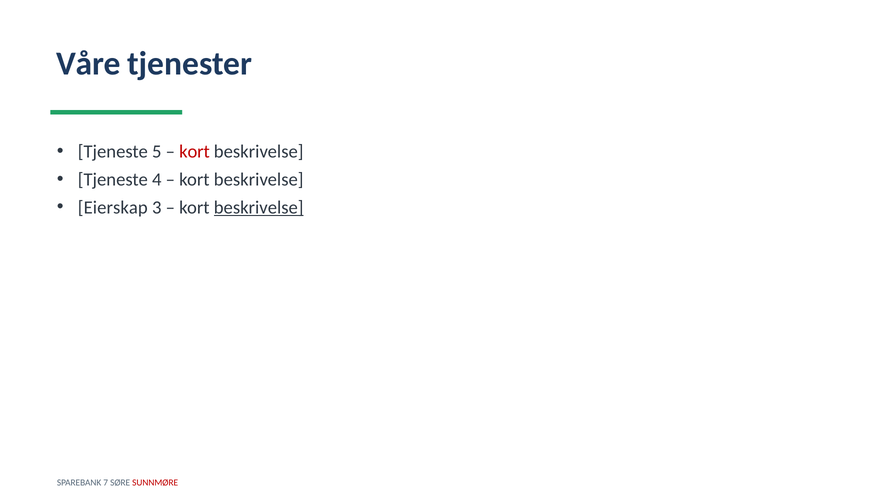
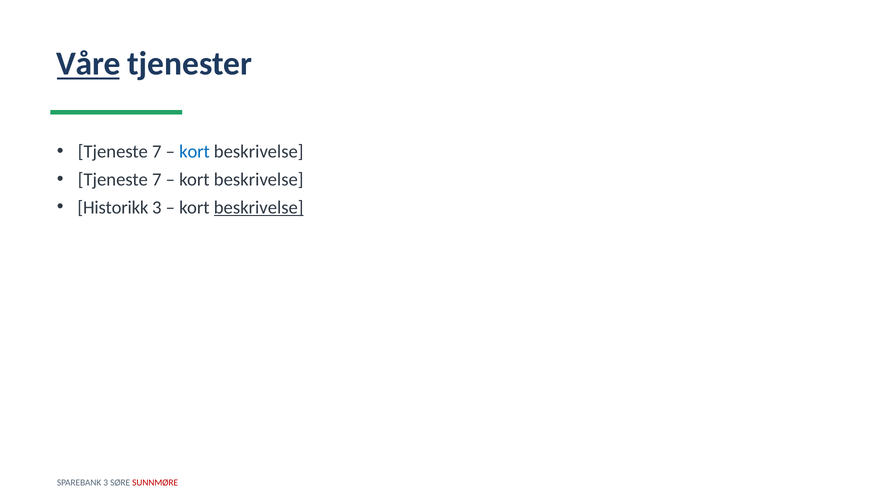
Våre underline: none -> present
5 at (157, 151): 5 -> 7
kort at (194, 151) colour: red -> blue
4 at (157, 179): 4 -> 7
Eierskap: Eierskap -> Historikk
SPAREBANK 7: 7 -> 3
